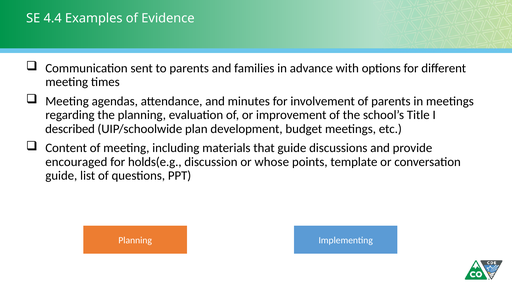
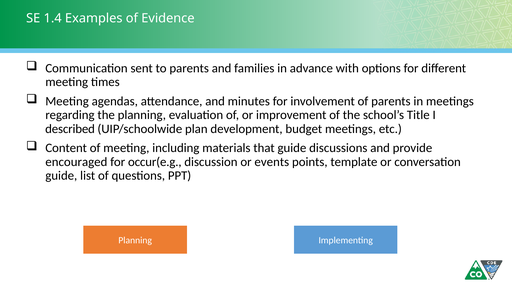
4.4: 4.4 -> 1.4
holds(e.g: holds(e.g -> occur(e.g
whose: whose -> events
